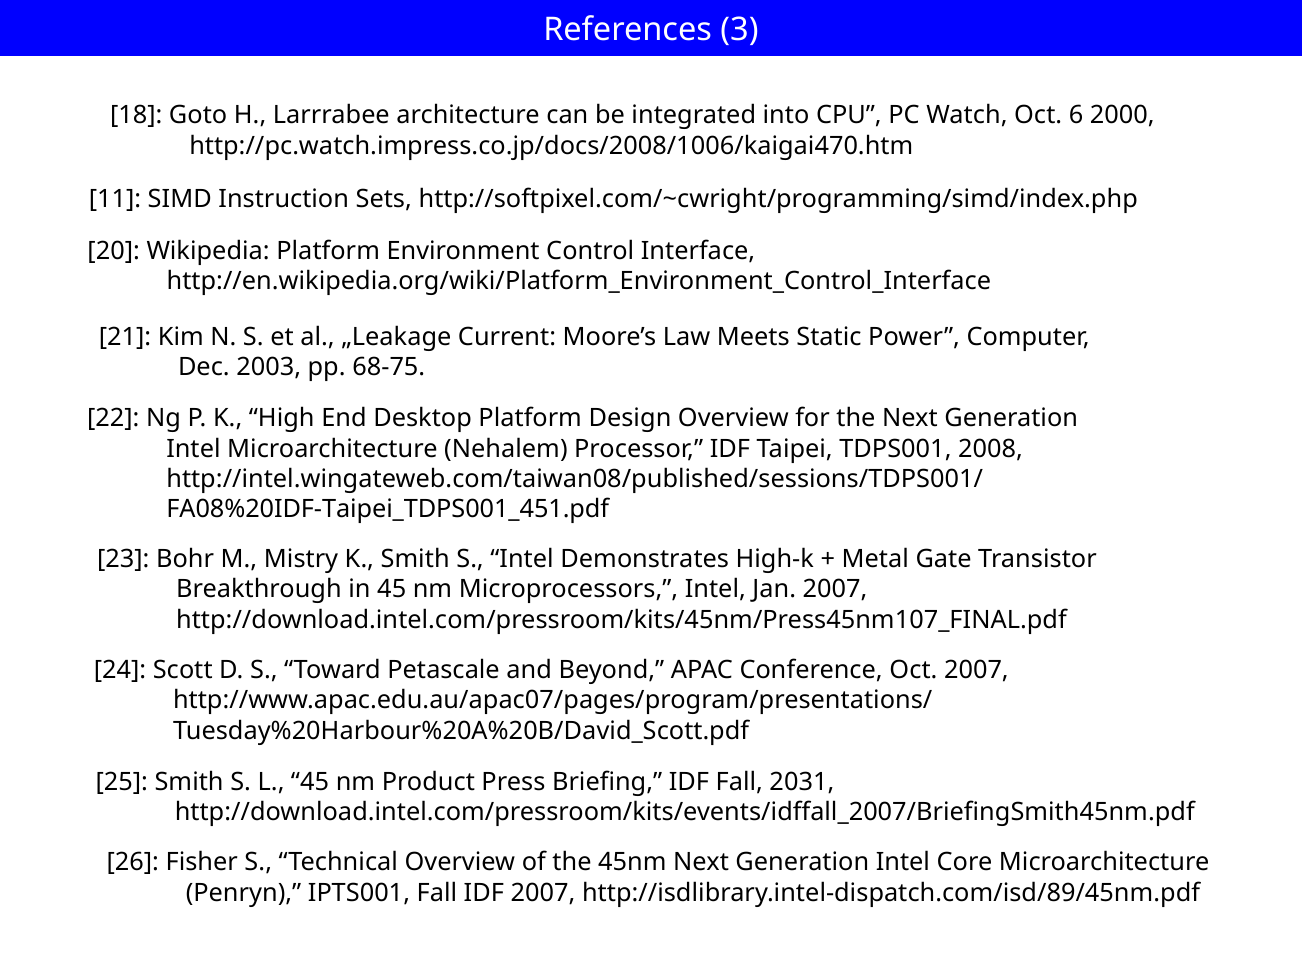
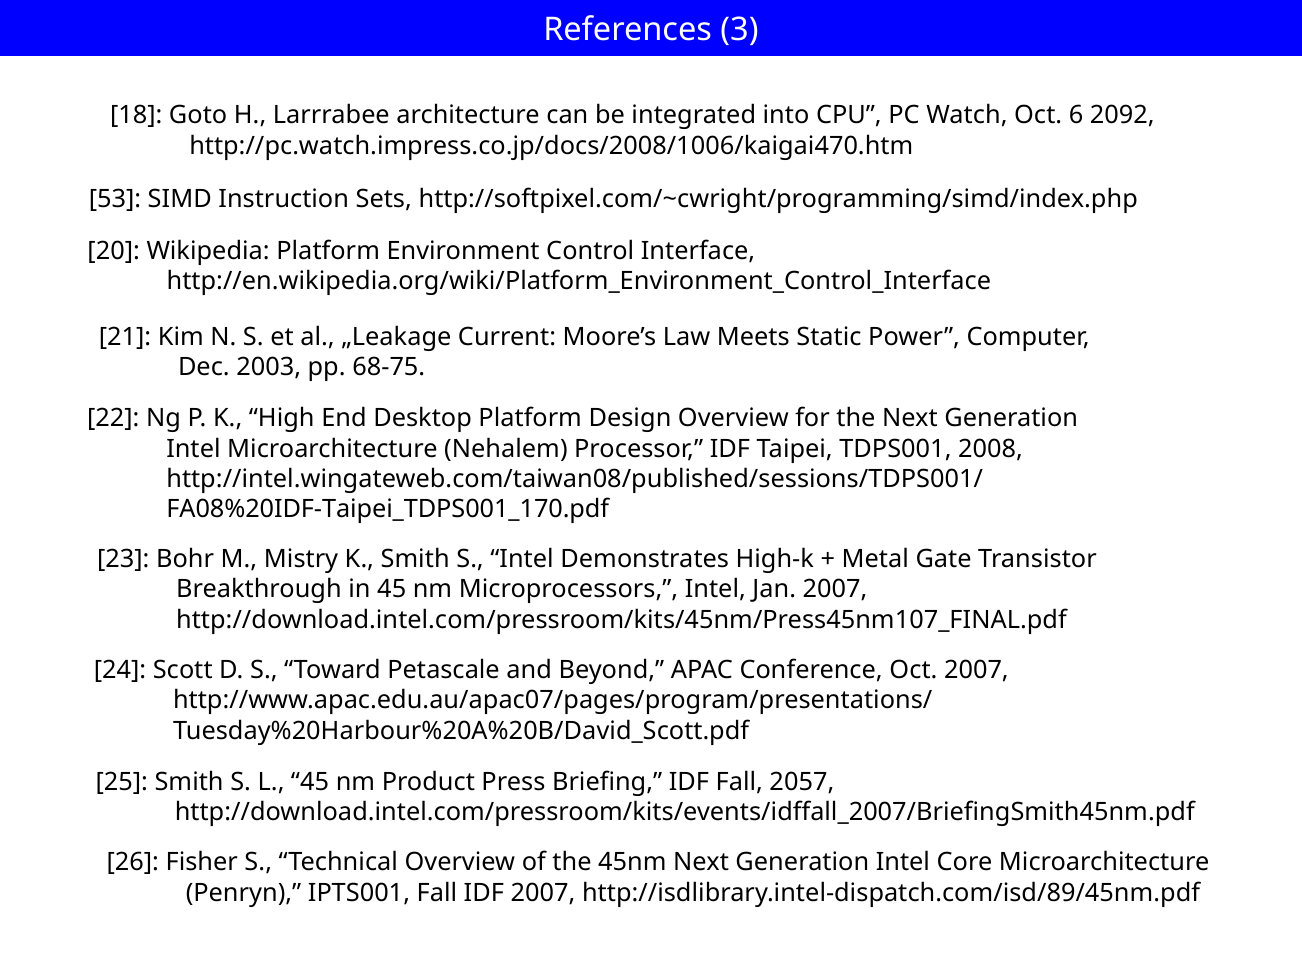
2000: 2000 -> 2092
11: 11 -> 53
FA08%20IDF-Taipei_TDPS001_451.pdf: FA08%20IDF-Taipei_TDPS001_451.pdf -> FA08%20IDF-Taipei_TDPS001_170.pdf
2031: 2031 -> 2057
